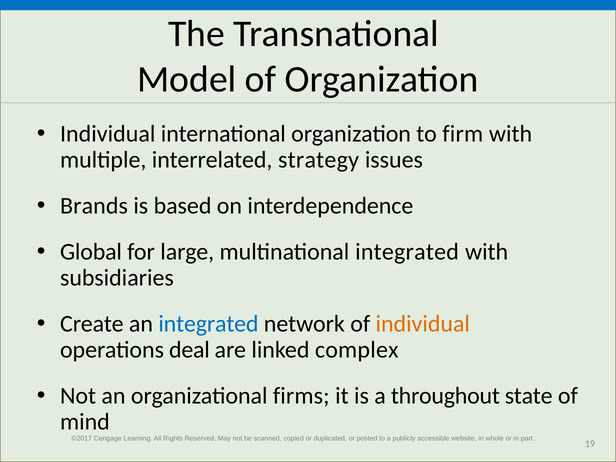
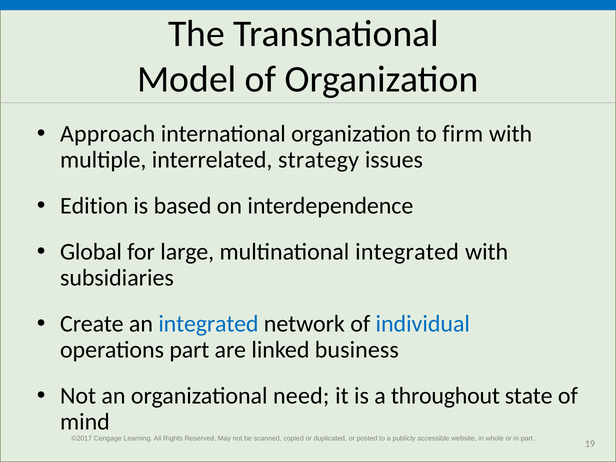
Individual at (108, 134): Individual -> Approach
Brands: Brands -> Edition
individual at (423, 324) colour: orange -> blue
operations deal: deal -> part
complex: complex -> business
firms: firms -> need
